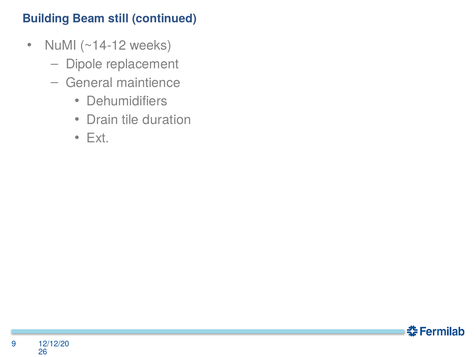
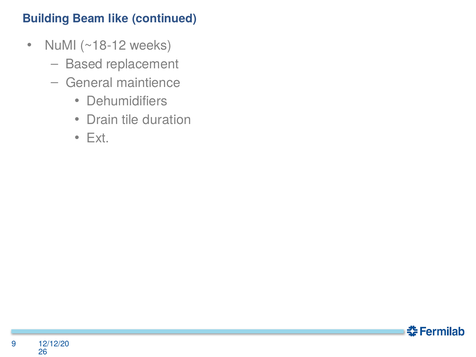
still: still -> like
~14-12: ~14-12 -> ~18-12
Dipole: Dipole -> Based
